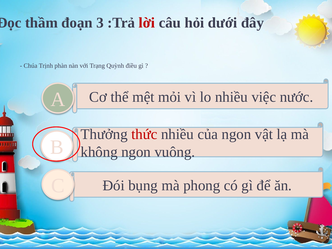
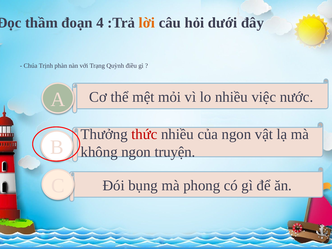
3: 3 -> 4
lời colour: red -> orange
vuông: vuông -> truyện
